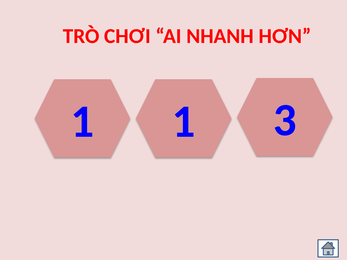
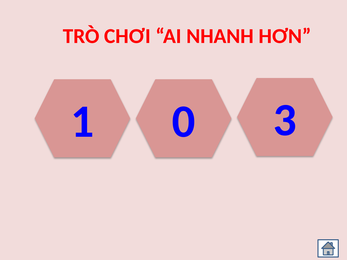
1 1: 1 -> 0
